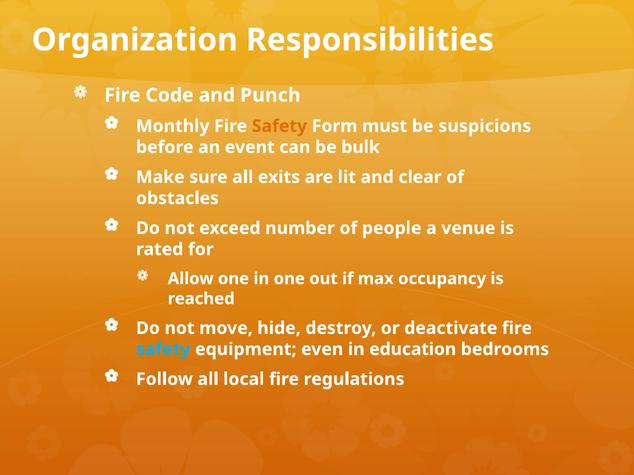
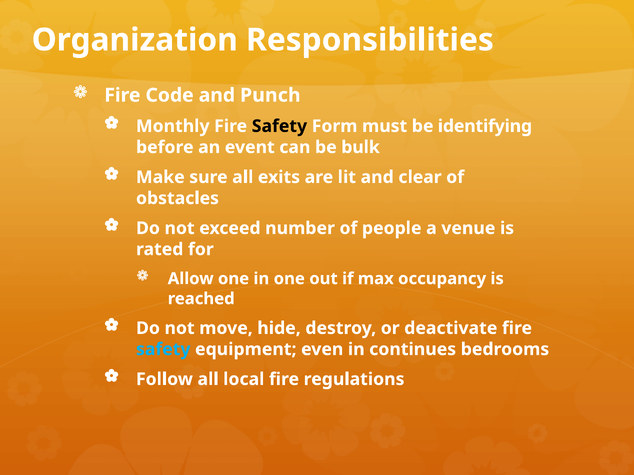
Safety at (279, 126) colour: orange -> black
suspicions: suspicions -> identifying
education: education -> continues
